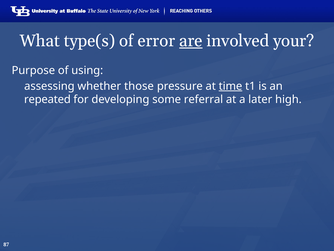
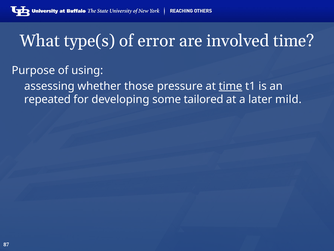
are underline: present -> none
involved your: your -> time
referral: referral -> tailored
high: high -> mild
